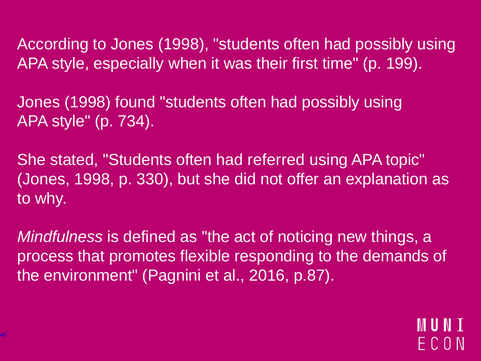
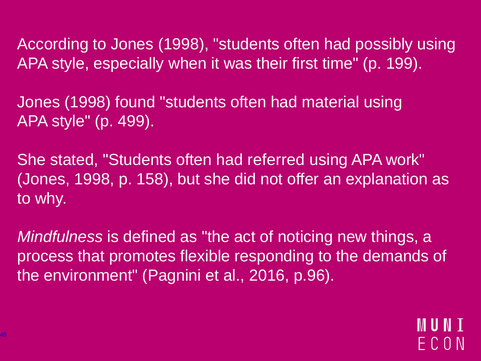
possibly at (331, 102): possibly -> material
734: 734 -> 499
topic: topic -> work
330: 330 -> 158
p.87: p.87 -> p.96
